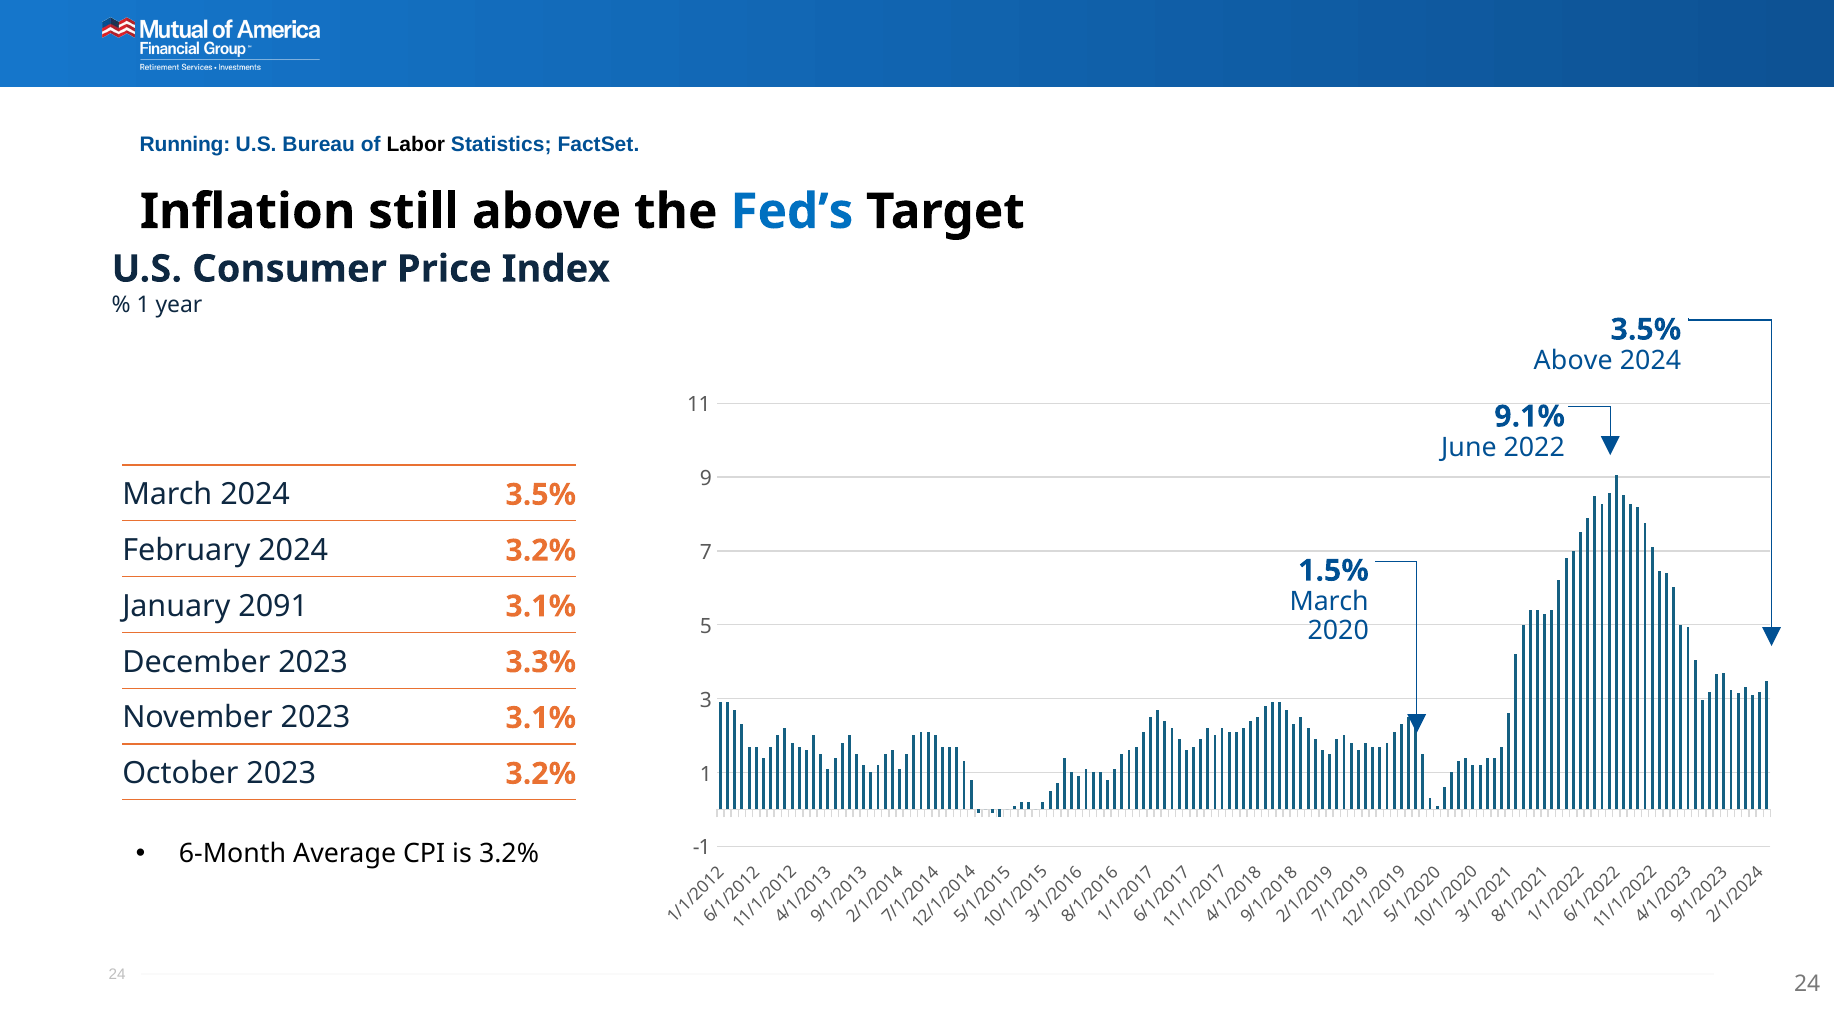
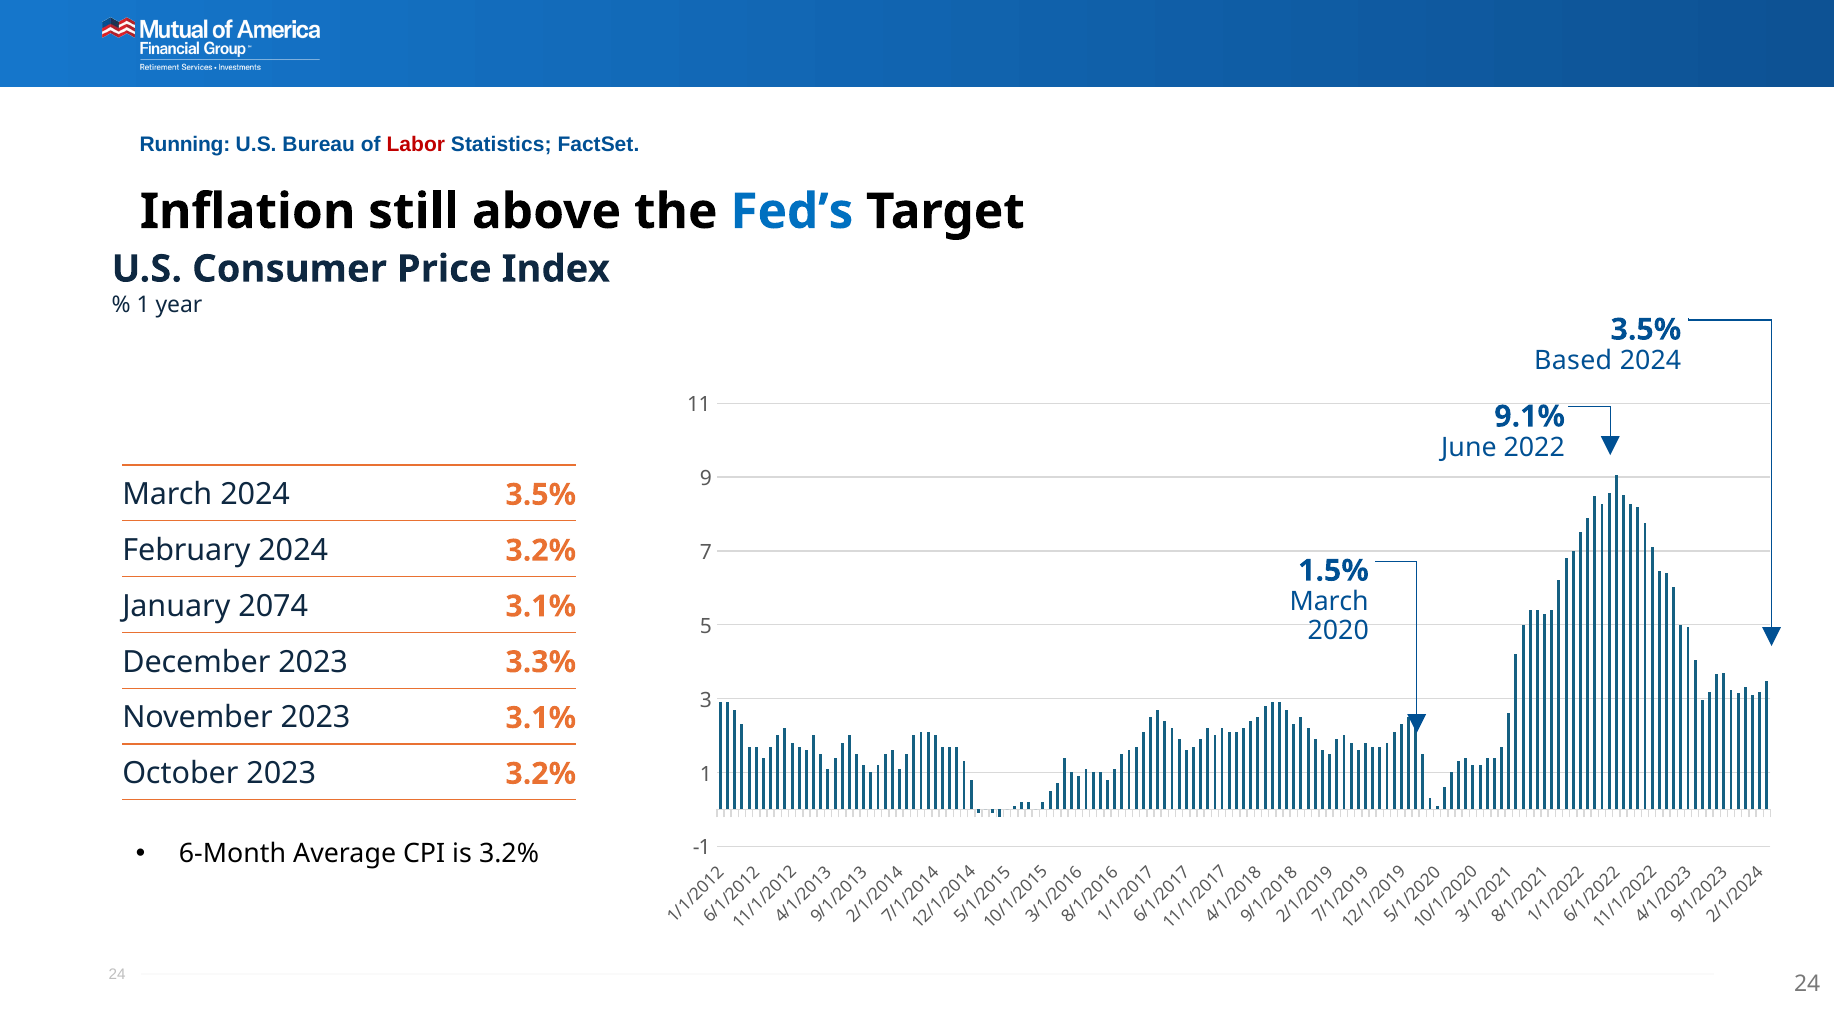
Labor colour: black -> red
Above at (1573, 360): Above -> Based
2091: 2091 -> 2074
